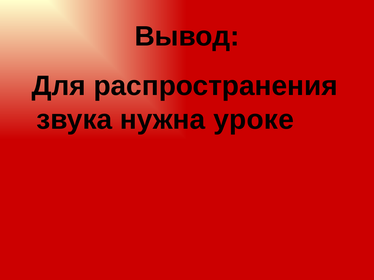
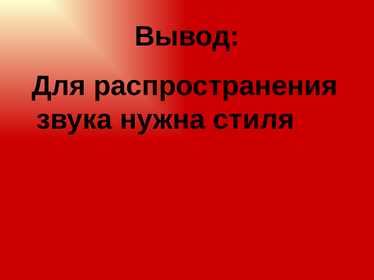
уроке: уроке -> стиля
